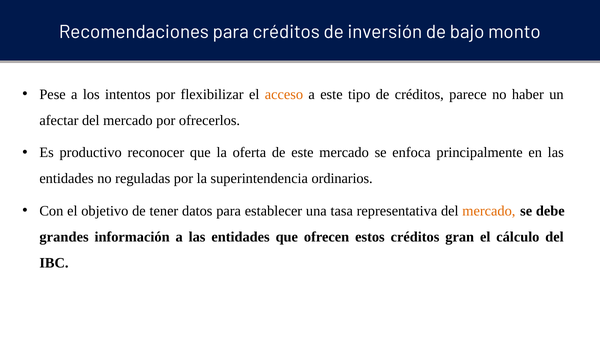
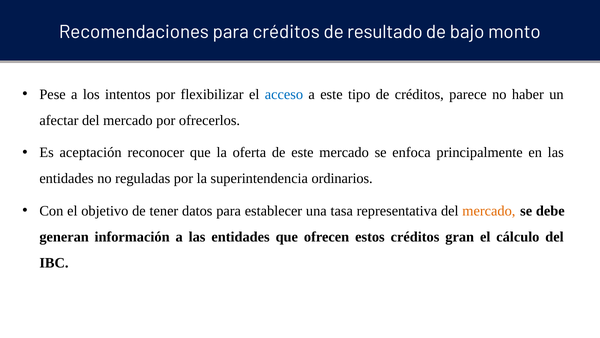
inversión: inversión -> resultado
acceso colour: orange -> blue
productivo: productivo -> aceptación
grandes: grandes -> generan
